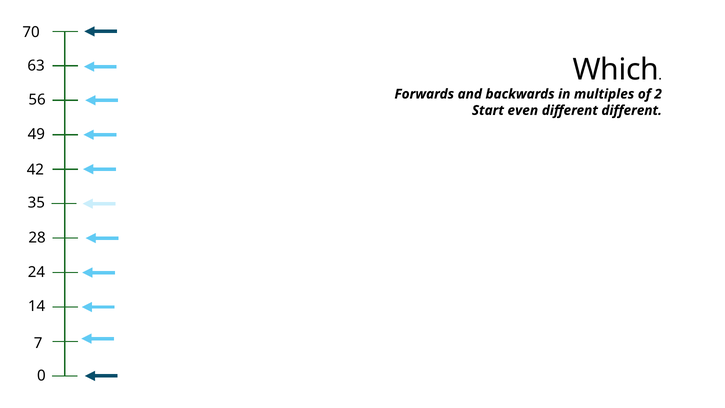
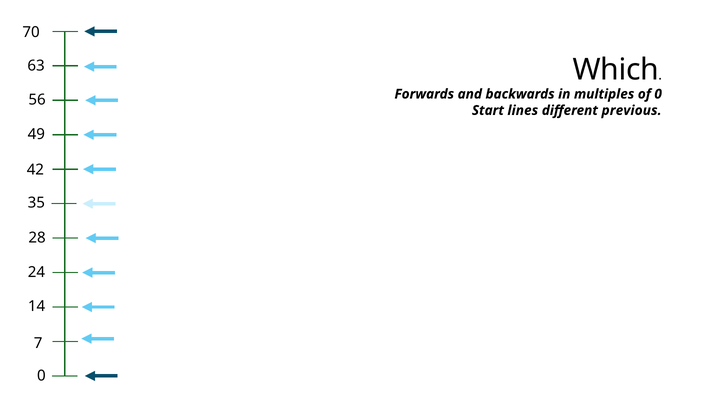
of 2: 2 -> 0
even: even -> lines
different different: different -> previous
